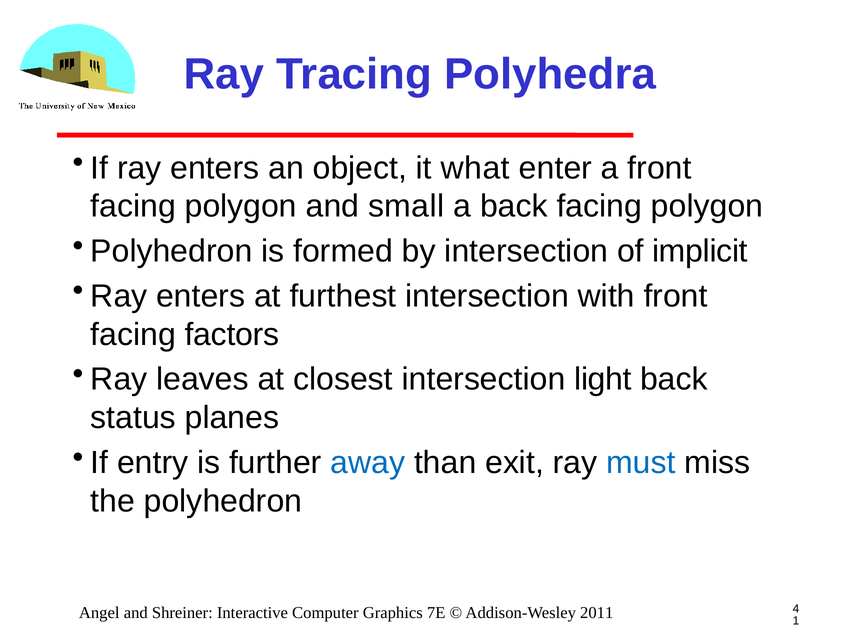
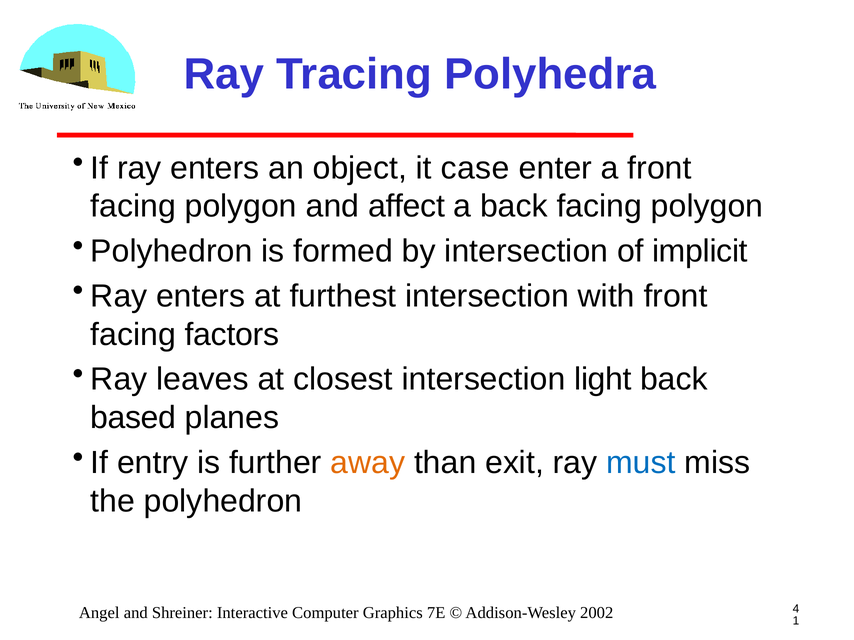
what: what -> case
small: small -> affect
status: status -> based
away colour: blue -> orange
2011: 2011 -> 2002
